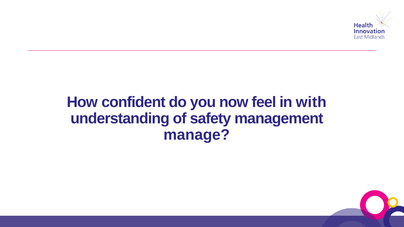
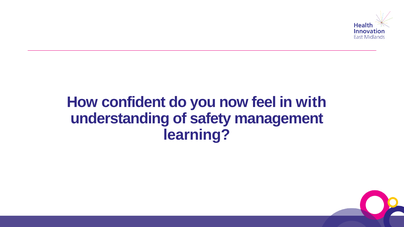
manage: manage -> learning
